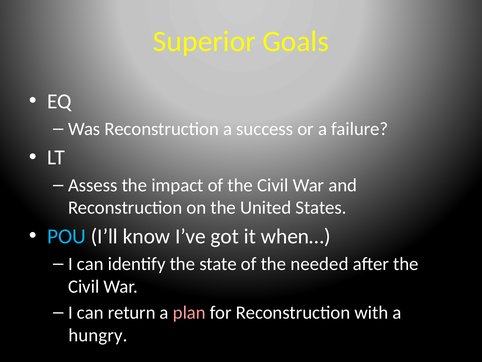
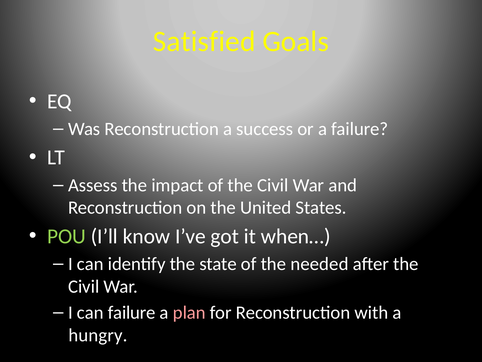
Superior: Superior -> Satisfied
POU colour: light blue -> light green
can return: return -> failure
